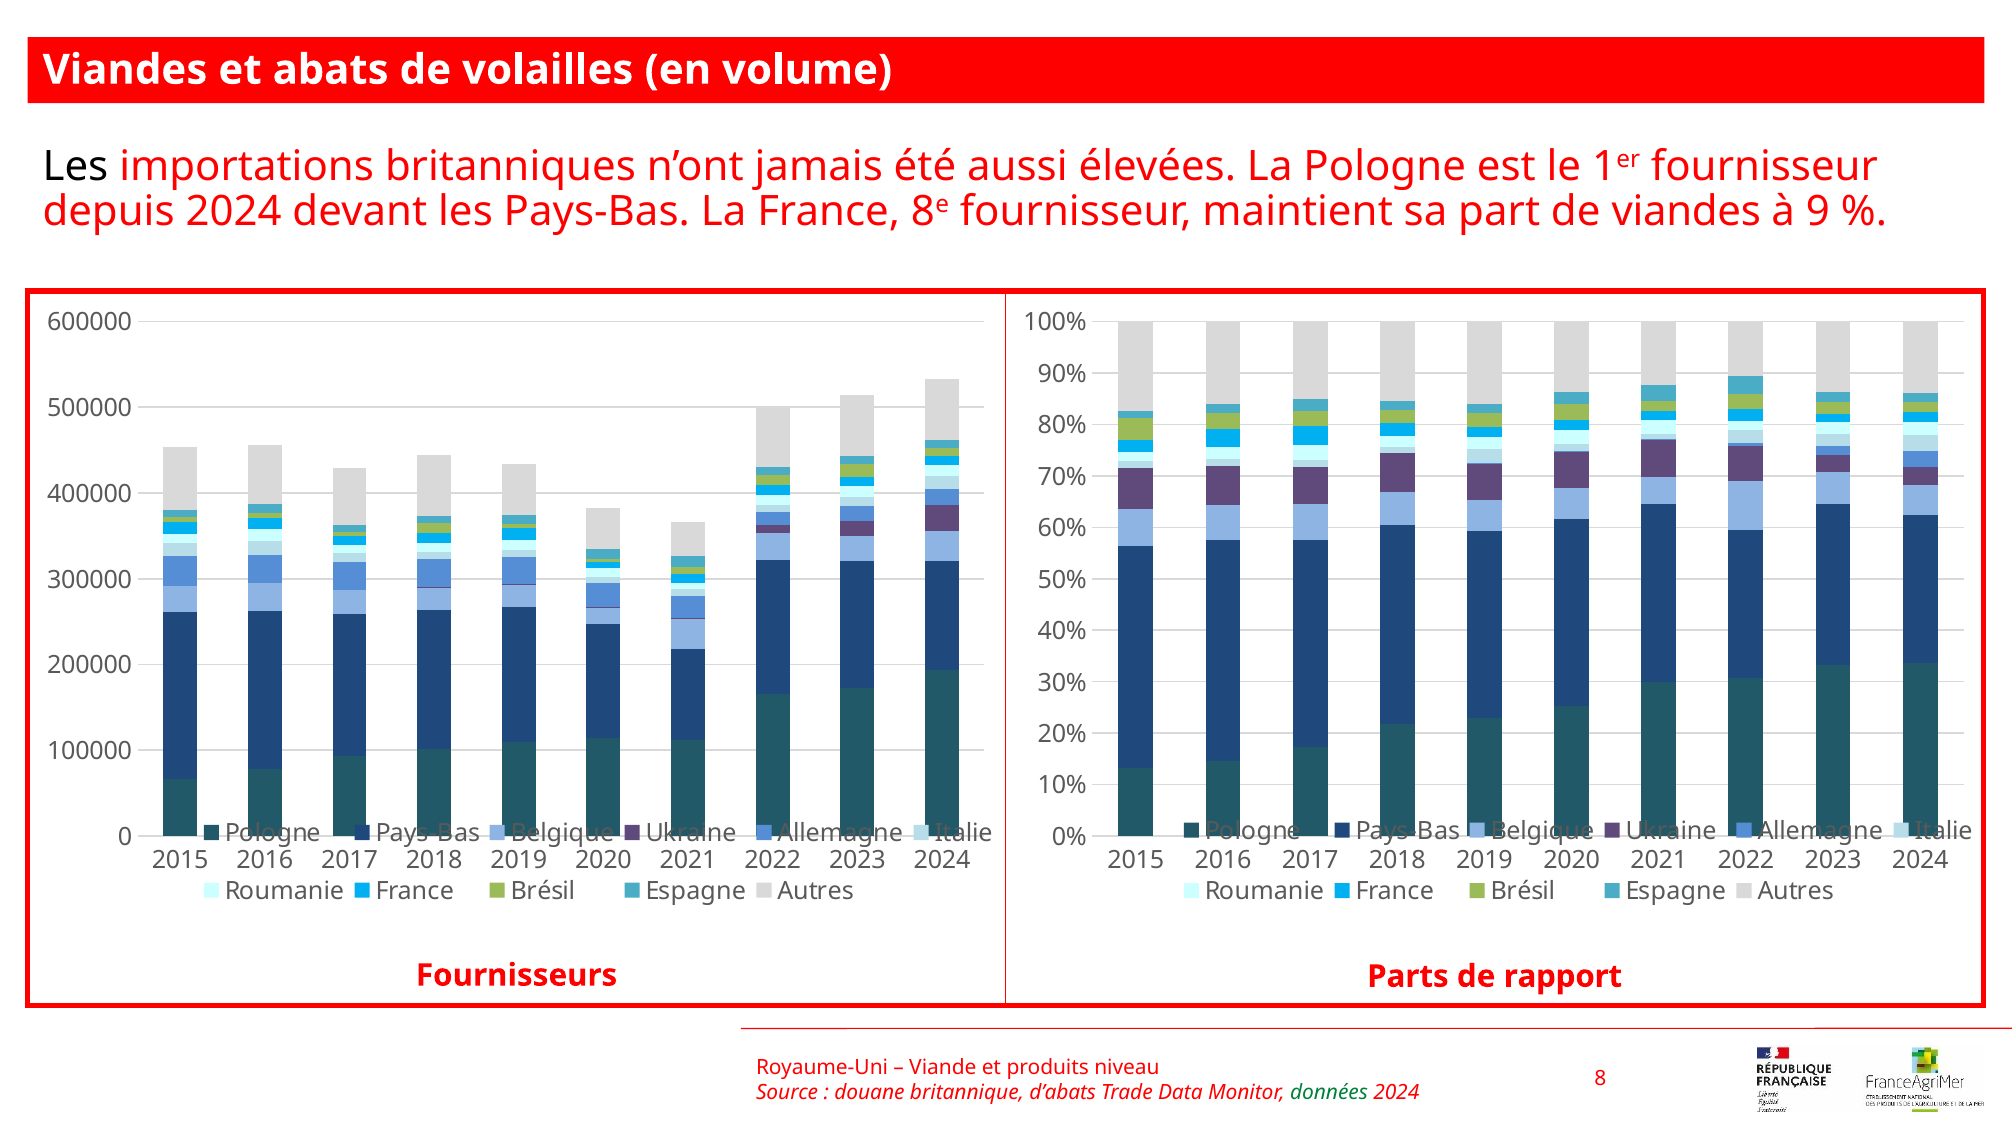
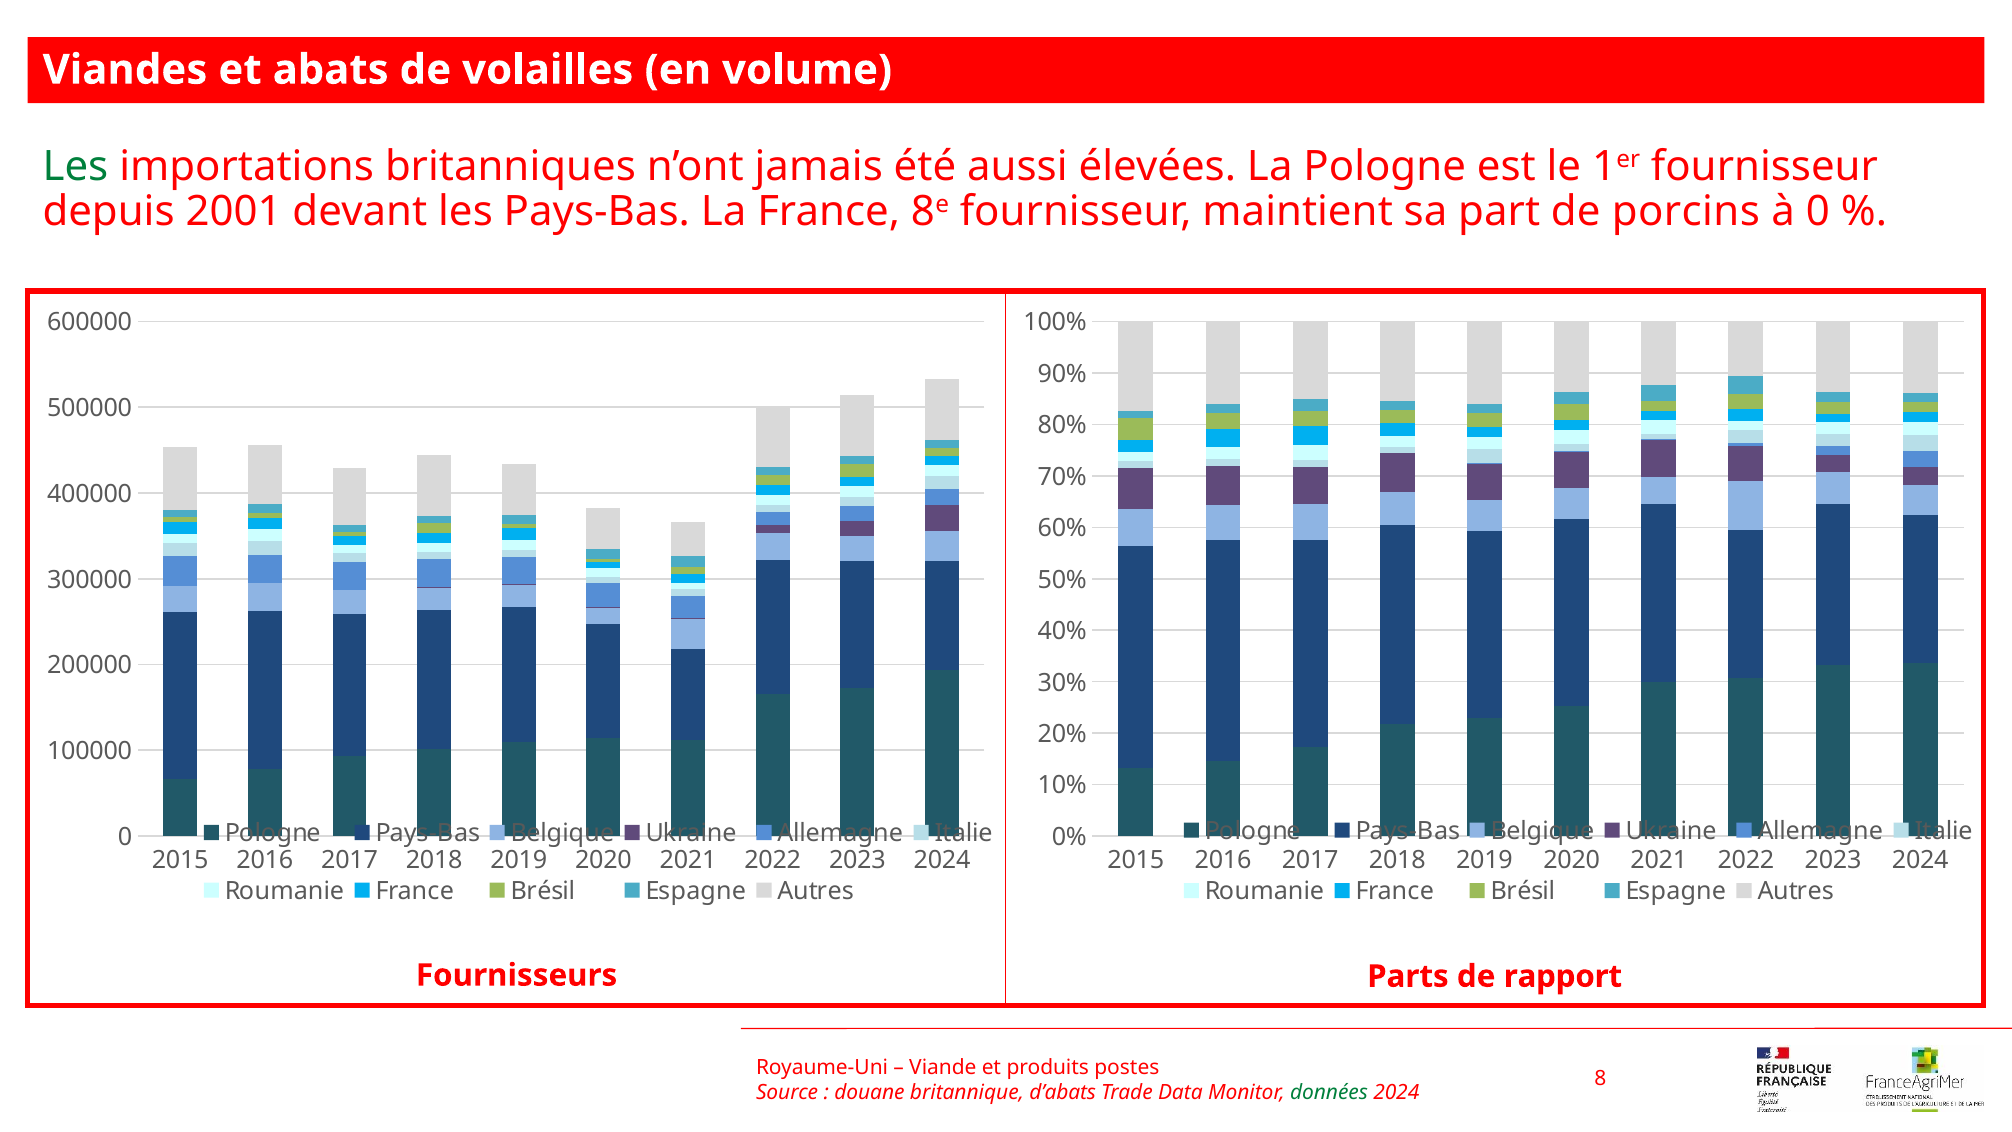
Les at (75, 166) colour: black -> green
depuis 2024: 2024 -> 2001
de viandes: viandes -> porcins
à 9: 9 -> 0
niveau: niveau -> postes
